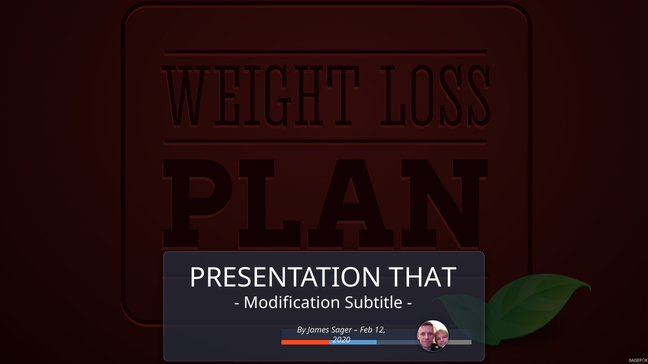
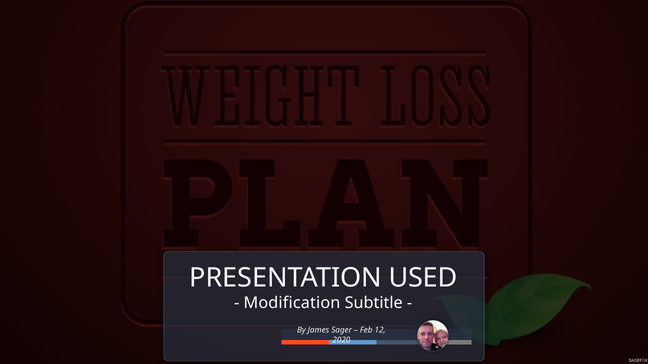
THAT: THAT -> USED
